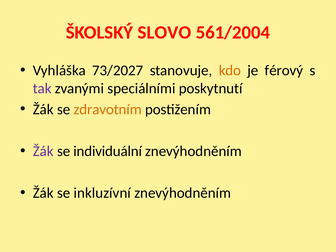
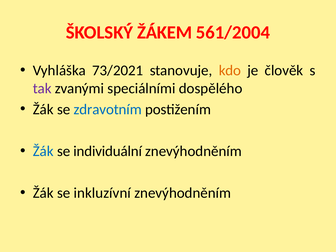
SLOVO: SLOVO -> ŽÁKEM
73/2027: 73/2027 -> 73/2021
férový: férový -> člověk
poskytnutí: poskytnutí -> dospělého
zdravotním colour: orange -> blue
Žák at (43, 151) colour: purple -> blue
